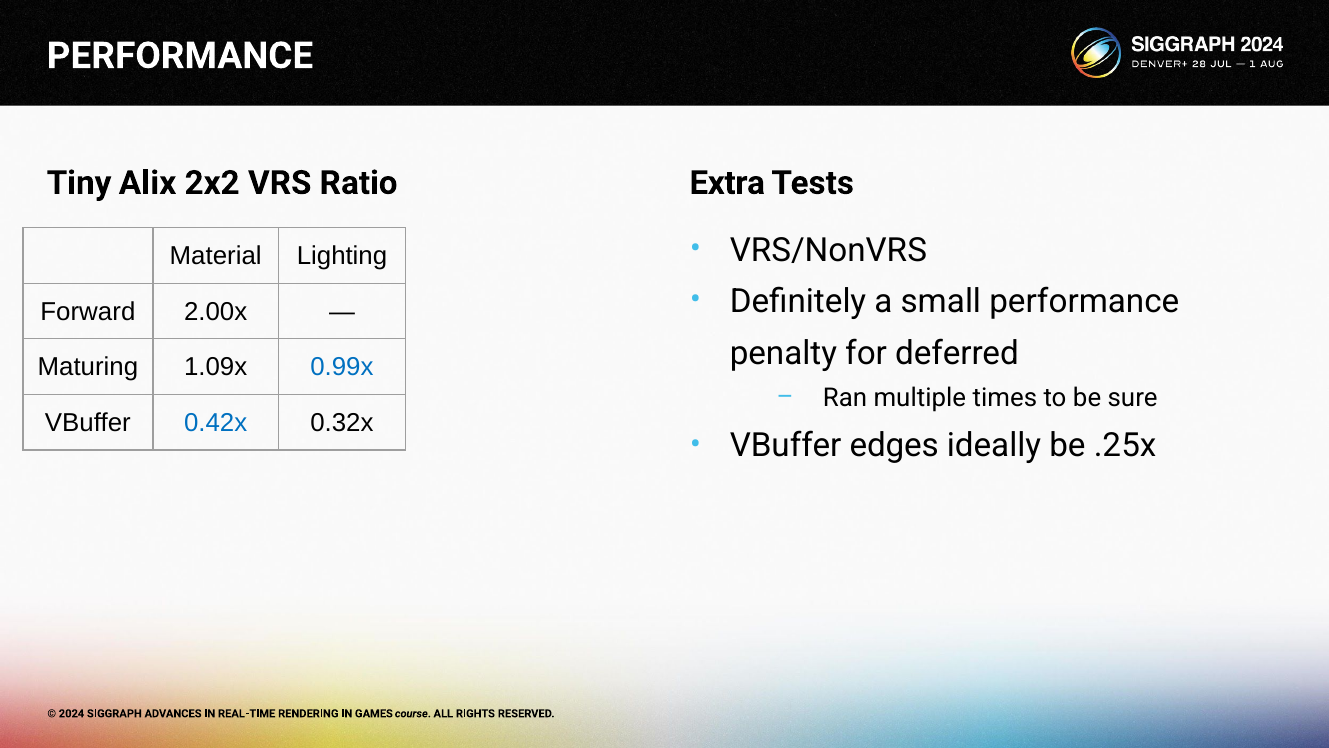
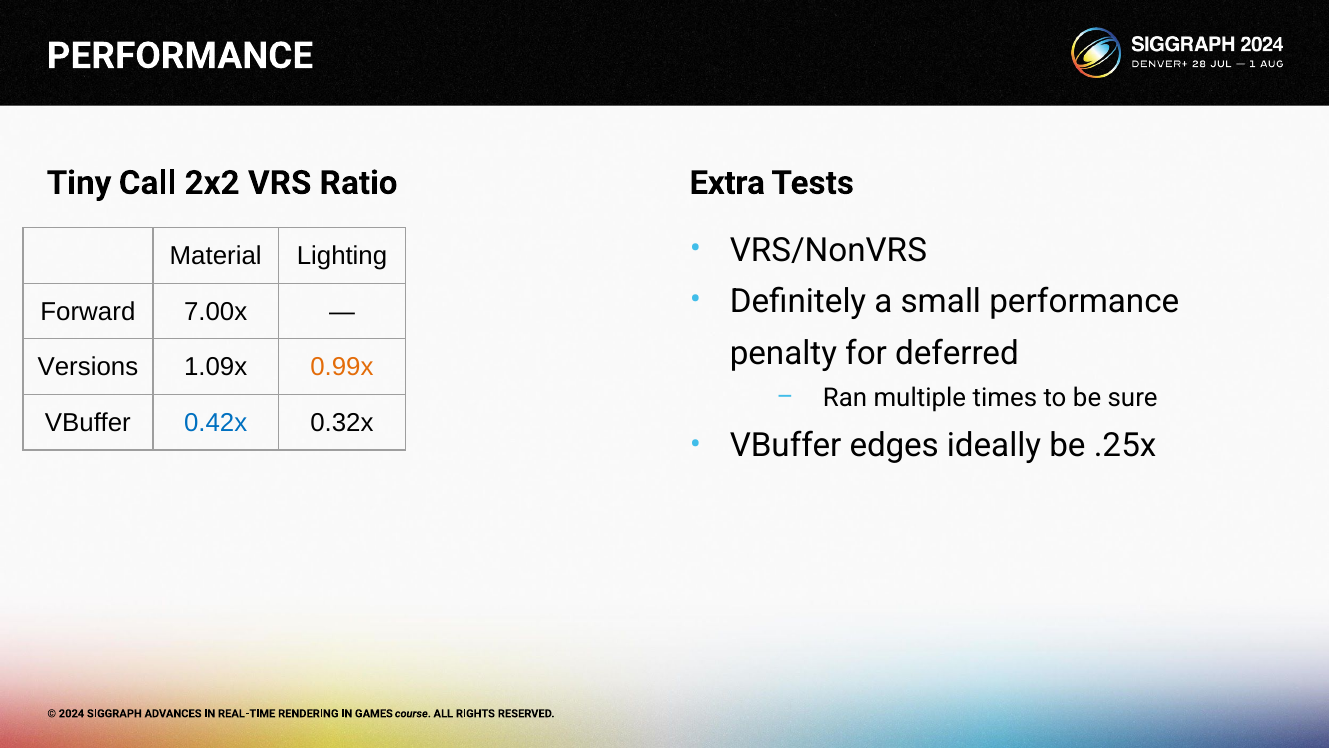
Alix: Alix -> Call
2.00x: 2.00x -> 7.00x
Maturing: Maturing -> Versions
0.99x colour: blue -> orange
